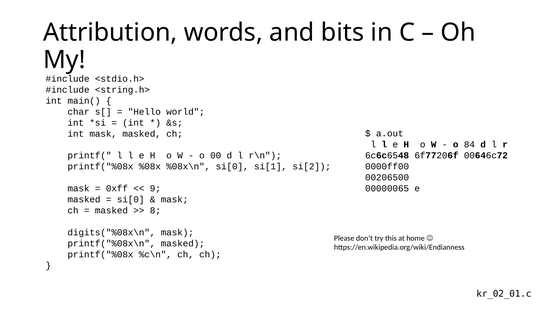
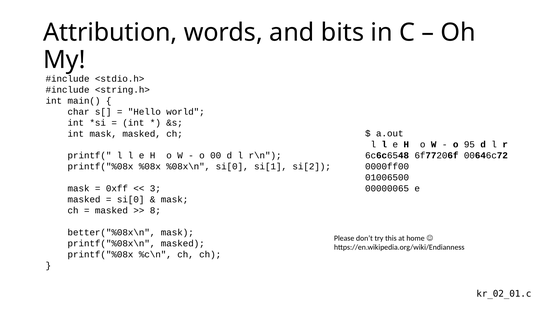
84: 84 -> 95
00206500: 00206500 -> 01006500
9: 9 -> 3
digits("%08x\n: digits("%08x\n -> better("%08x\n
